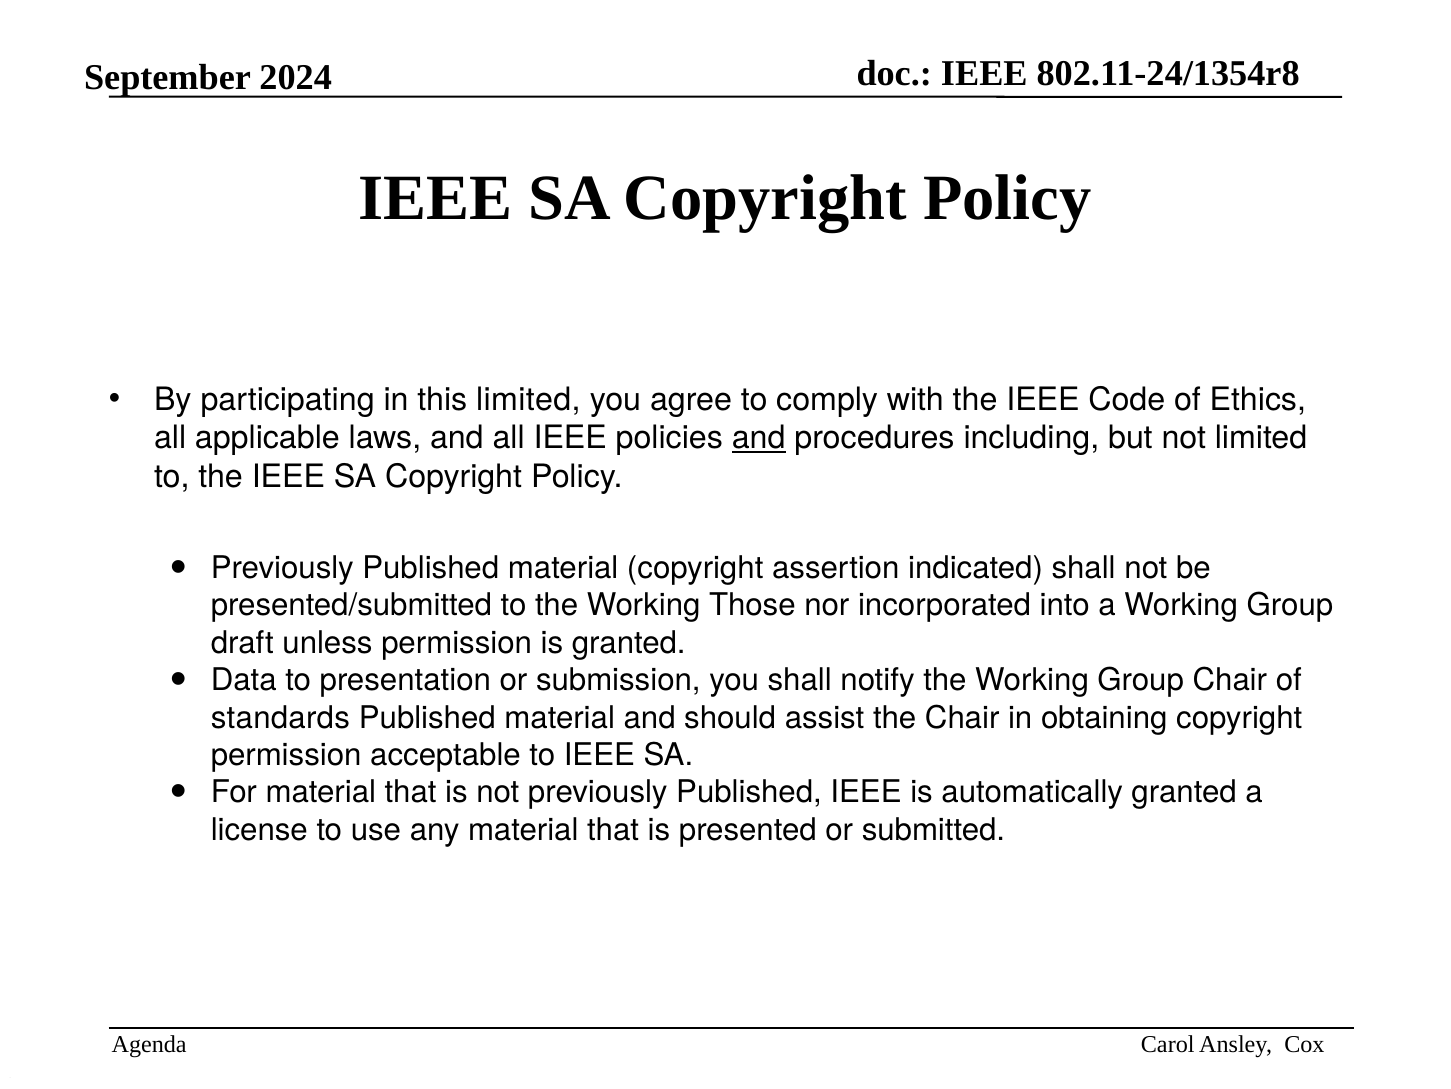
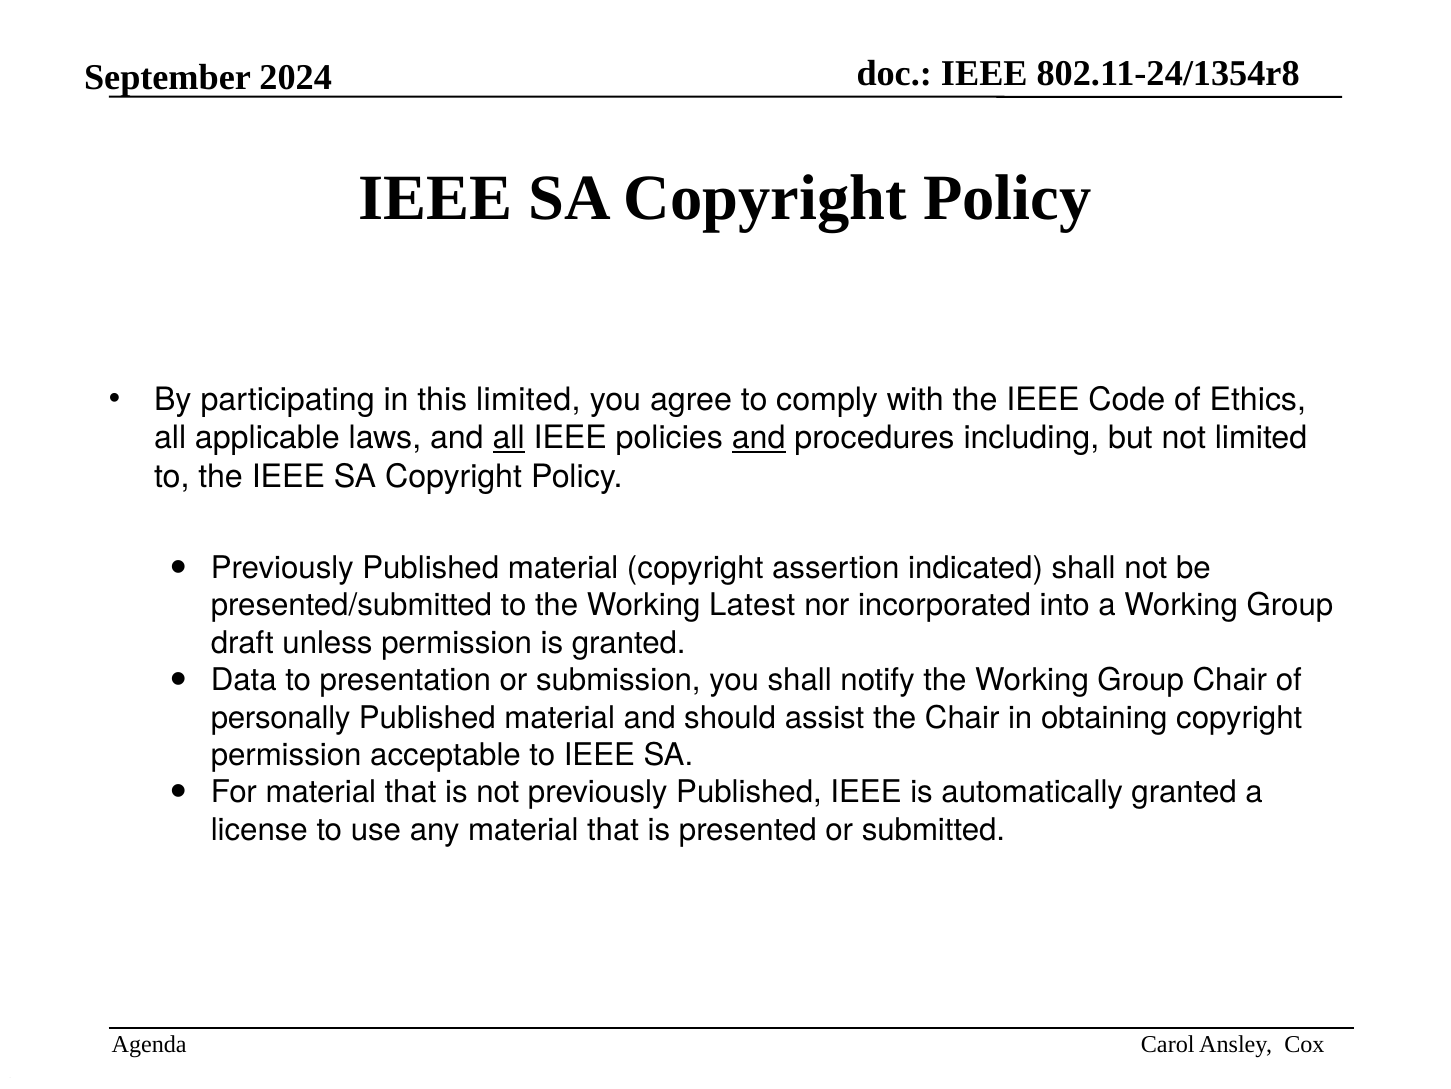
all at (509, 438) underline: none -> present
Those: Those -> Latest
standards: standards -> personally
